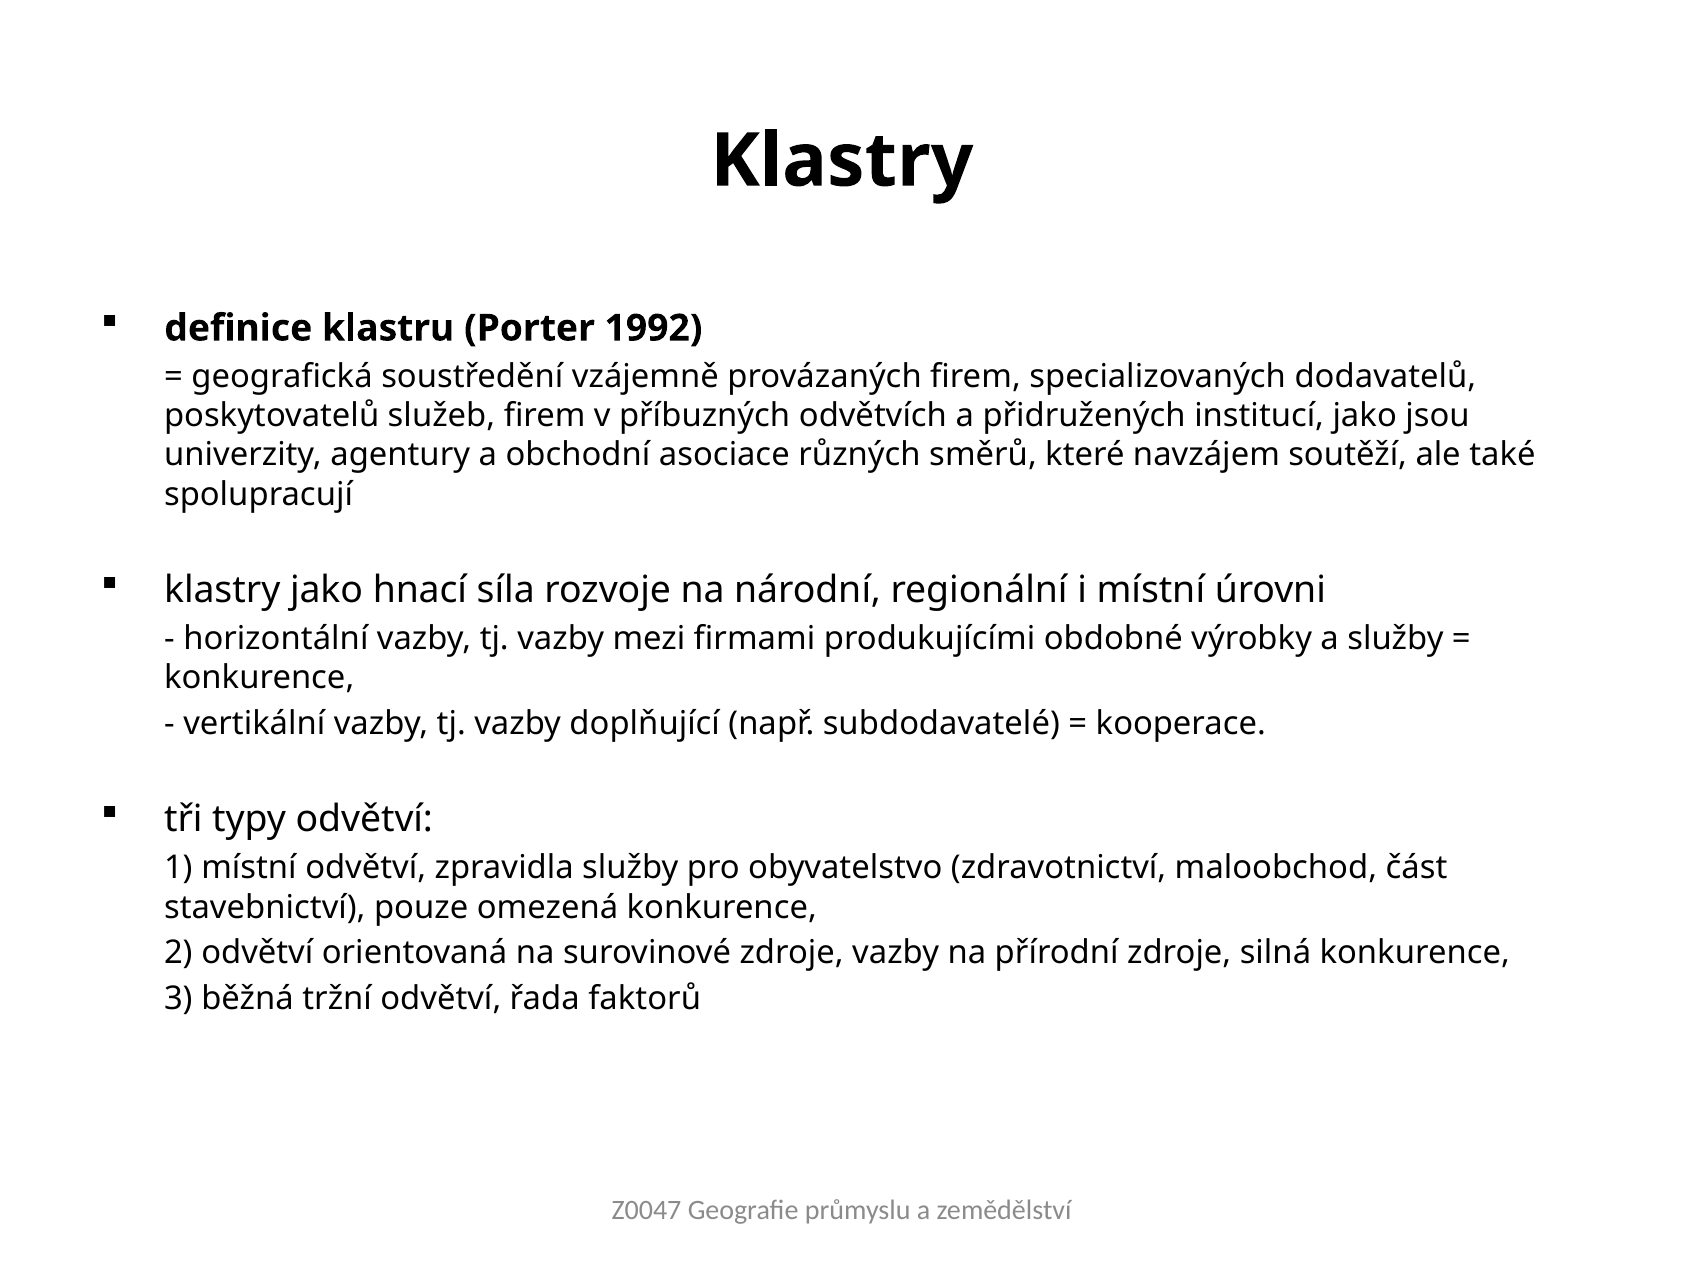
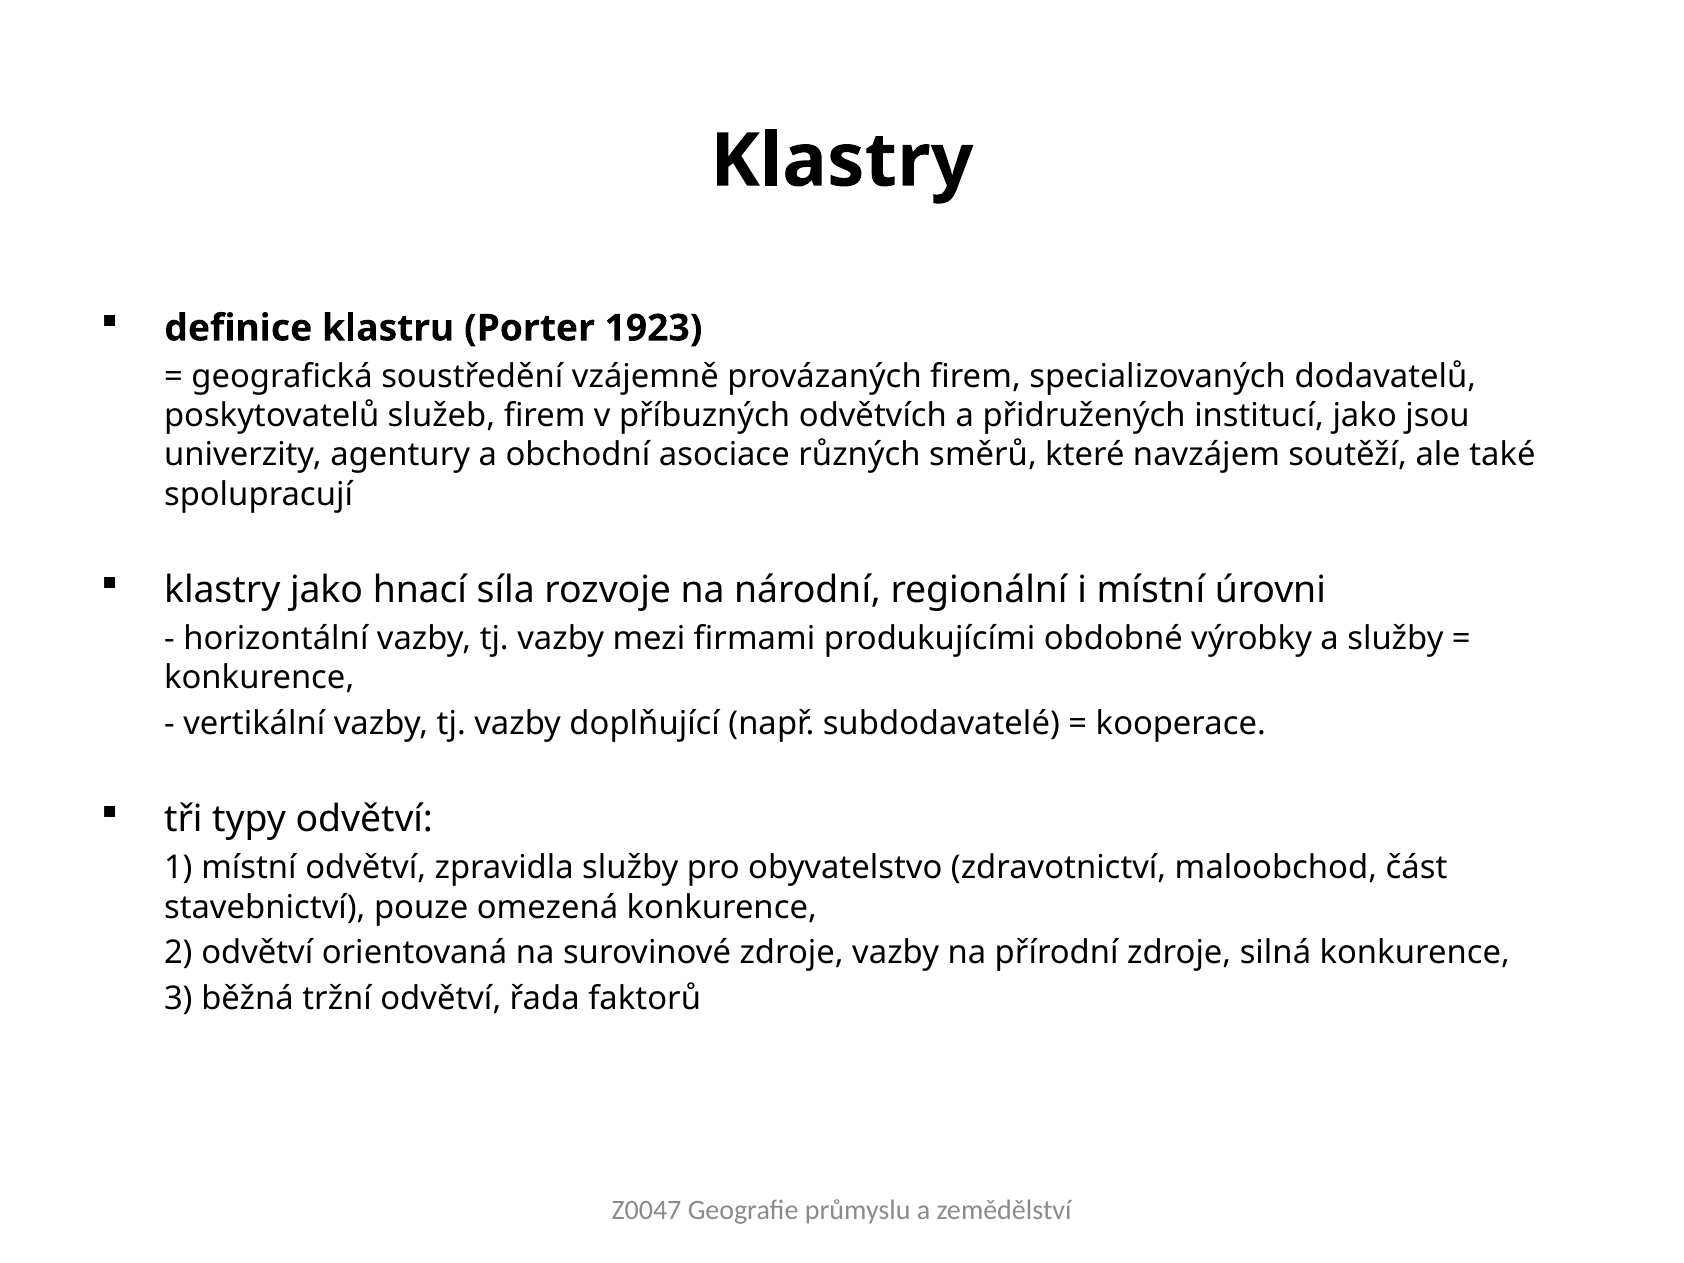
1992: 1992 -> 1923
